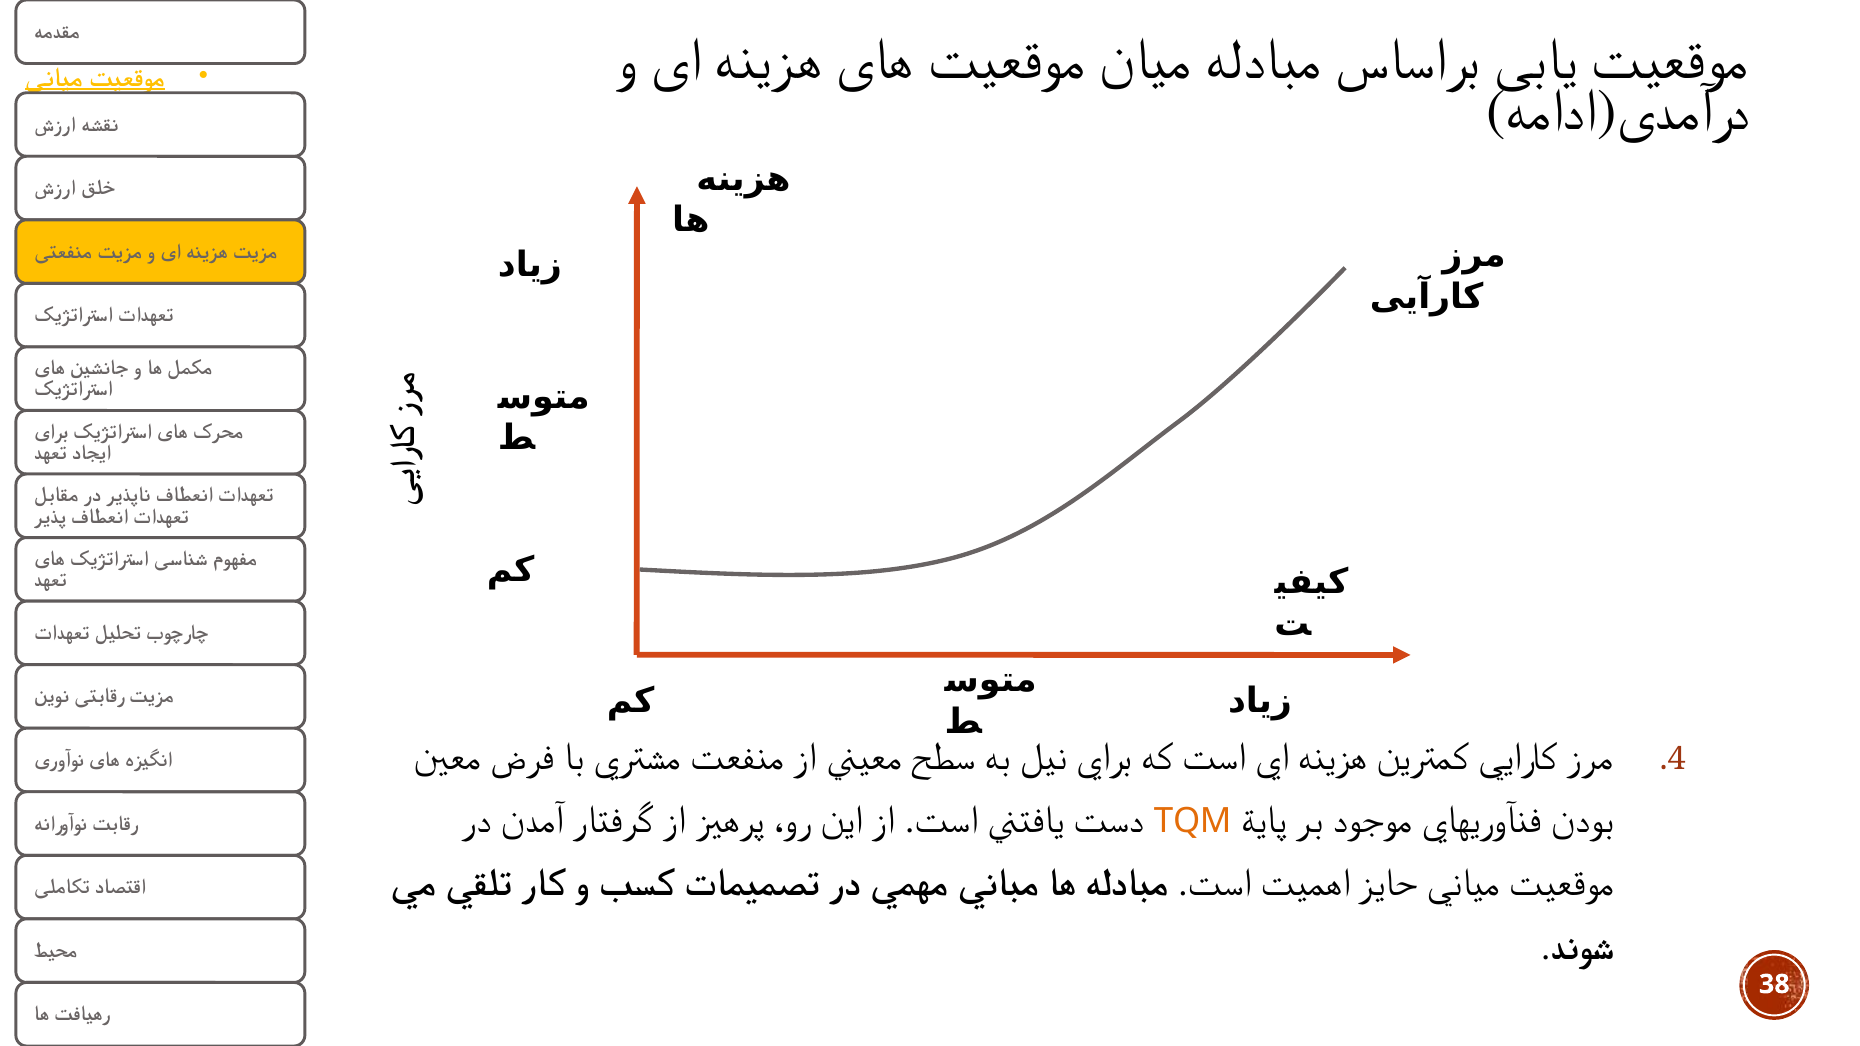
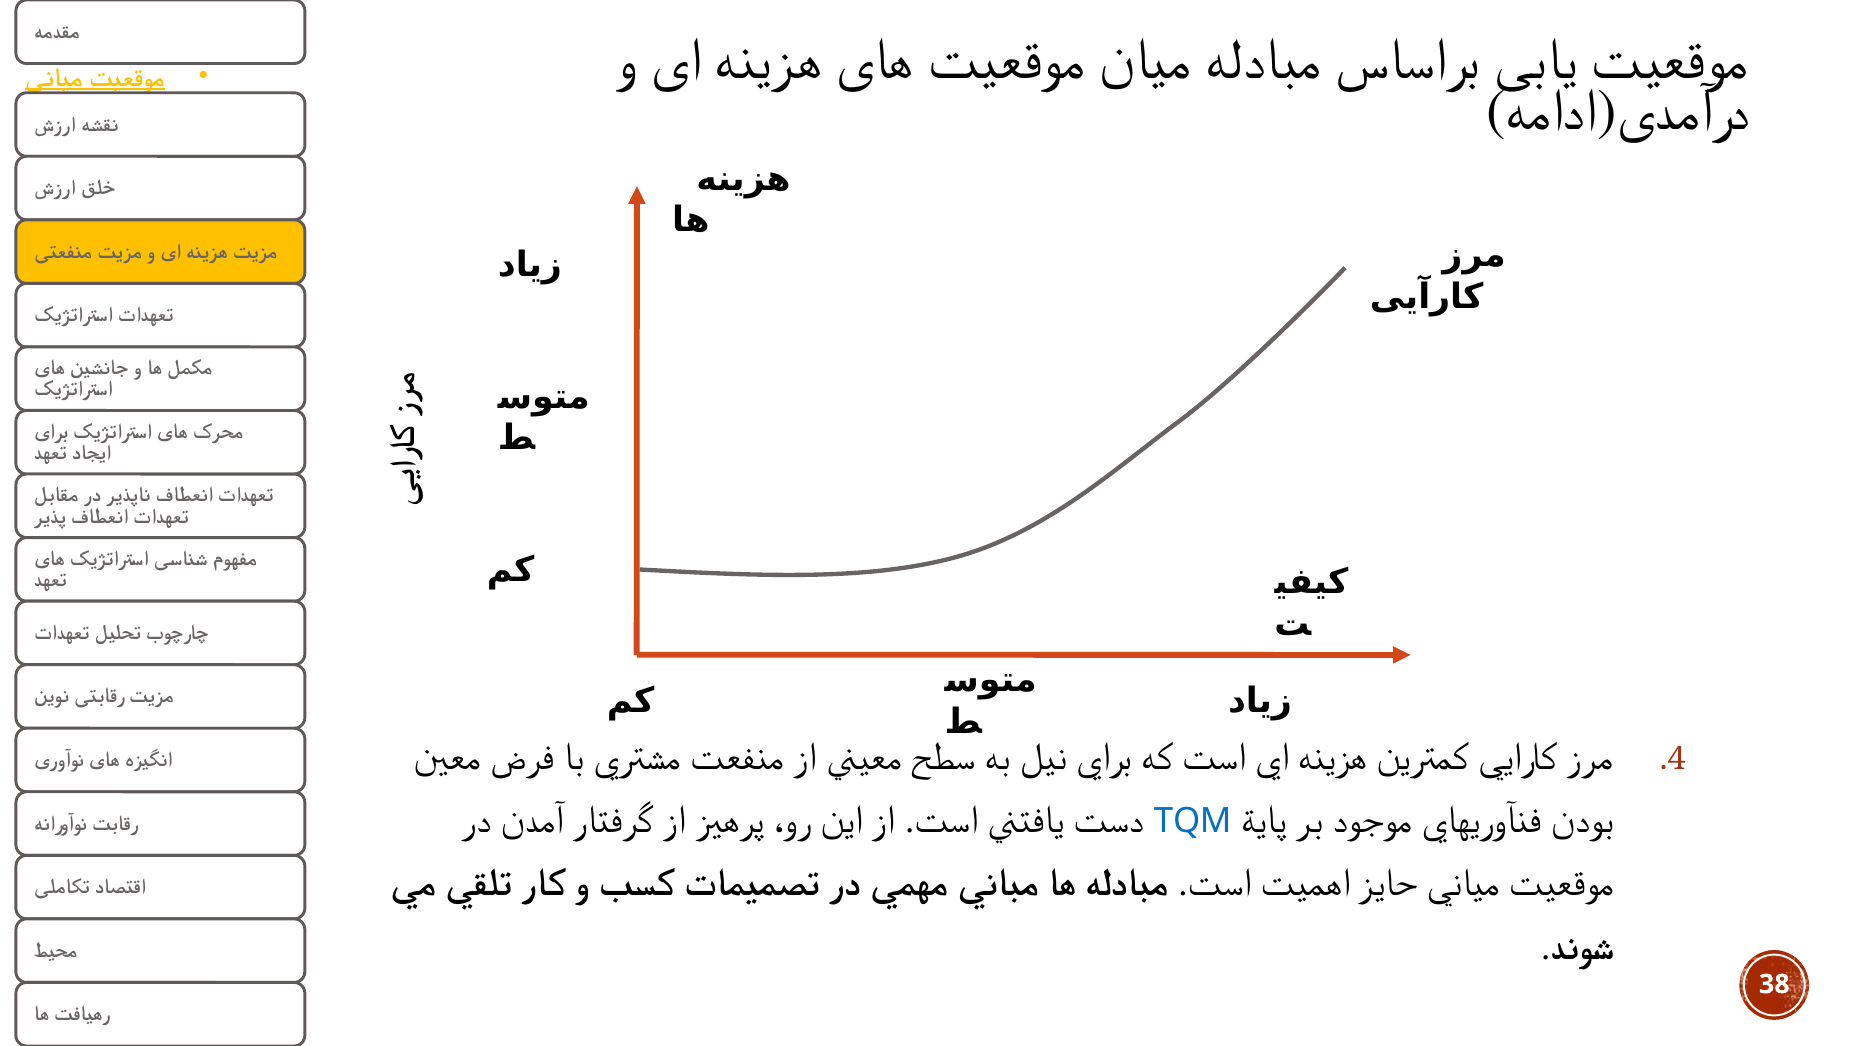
TQM colour: orange -> blue
